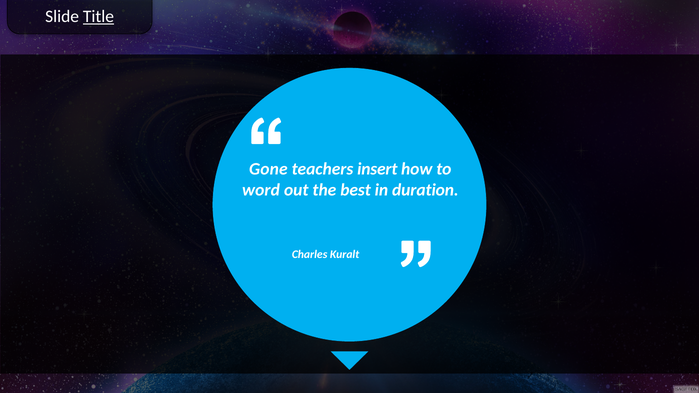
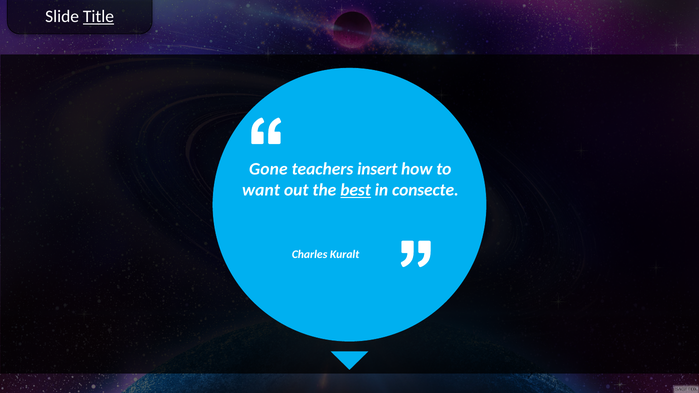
word: word -> want
best underline: none -> present
duration: duration -> consecte
